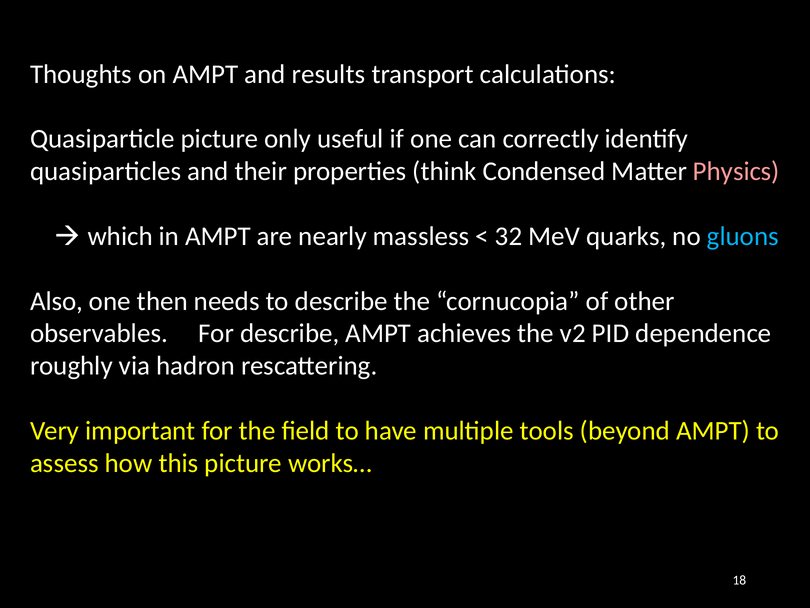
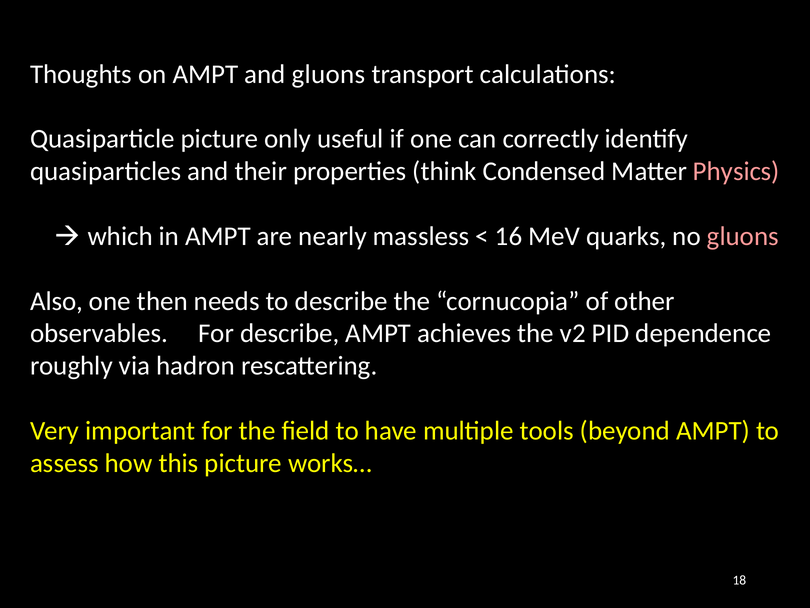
and results: results -> gluons
32: 32 -> 16
gluons at (743, 236) colour: light blue -> pink
